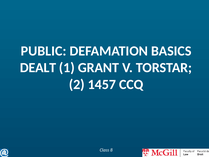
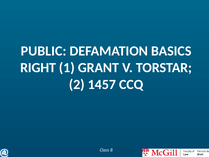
DEALT: DEALT -> RIGHT
